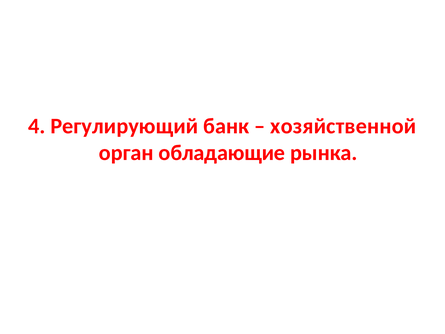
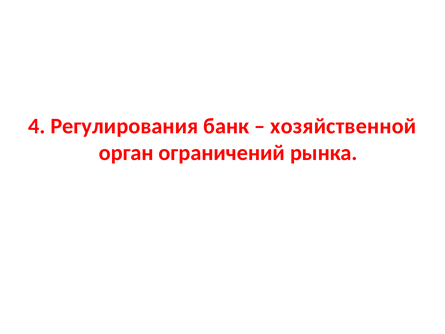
Регулирующий: Регулирующий -> Регулирования
обладающие: обладающие -> ограничений
